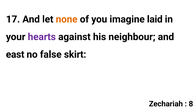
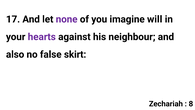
none colour: orange -> purple
laid: laid -> will
east: east -> also
